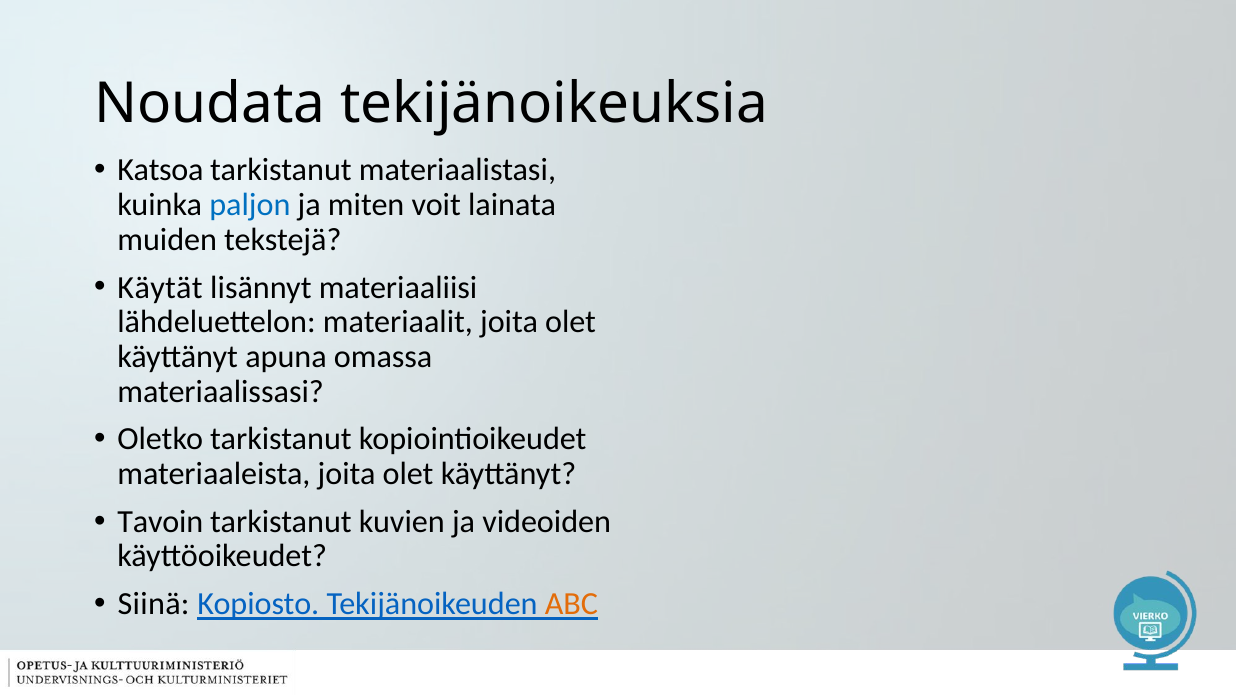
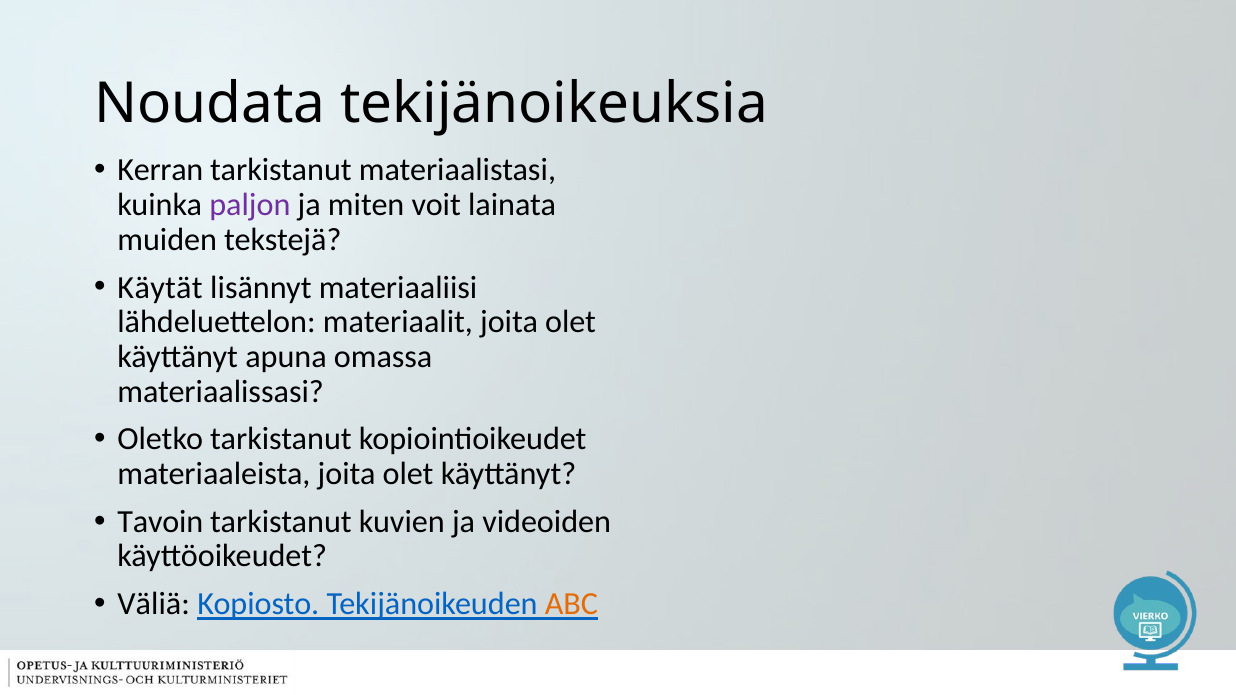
Katsoa: Katsoa -> Kerran
paljon colour: blue -> purple
Siinä: Siinä -> Väliä
